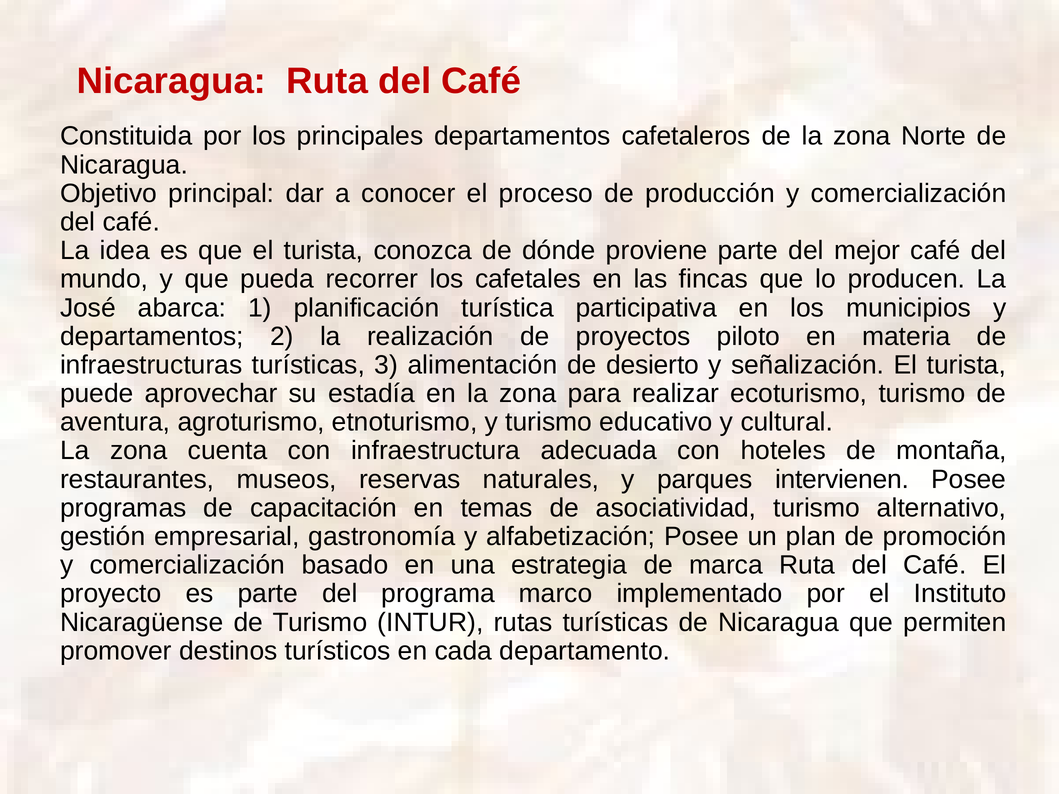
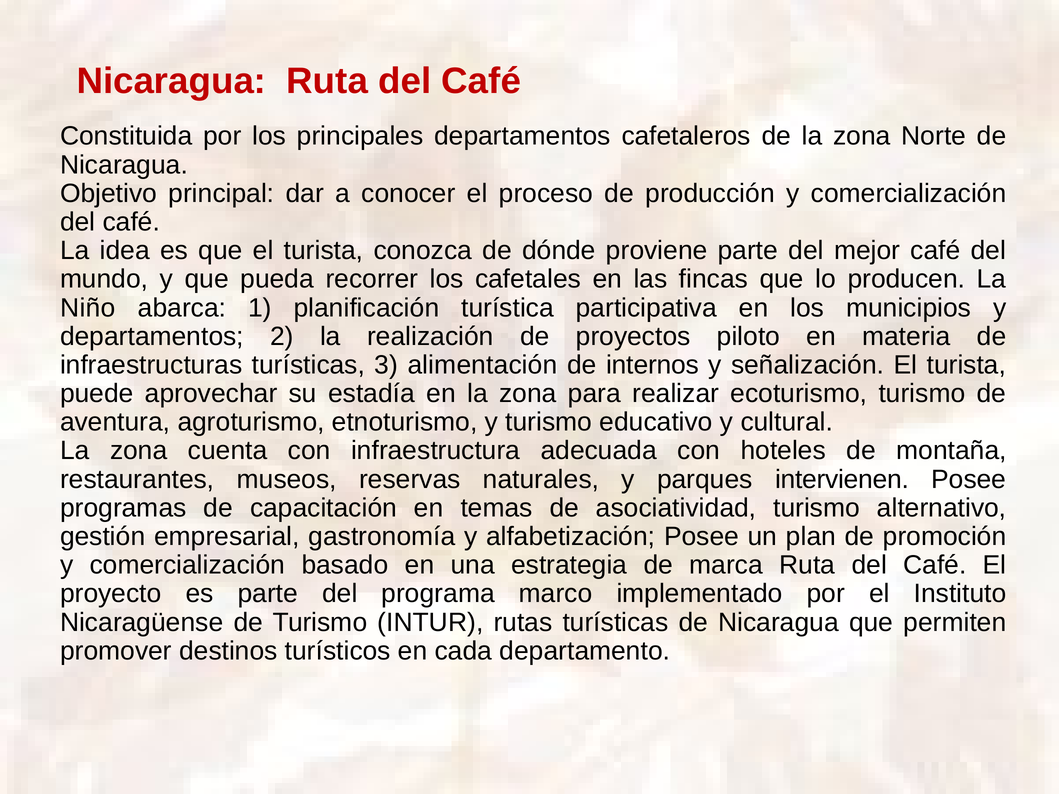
José: José -> Niño
desierto: desierto -> internos
